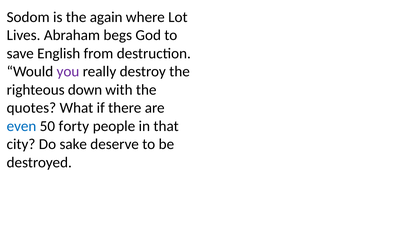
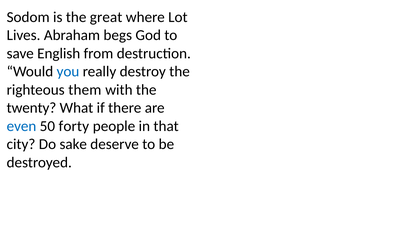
again: again -> great
you colour: purple -> blue
down: down -> them
quotes: quotes -> twenty
